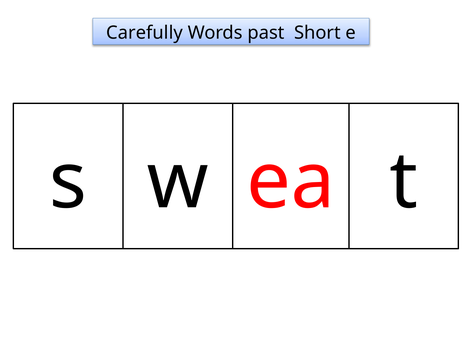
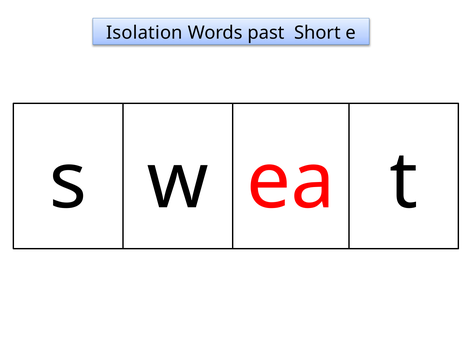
Carefully: Carefully -> Isolation
